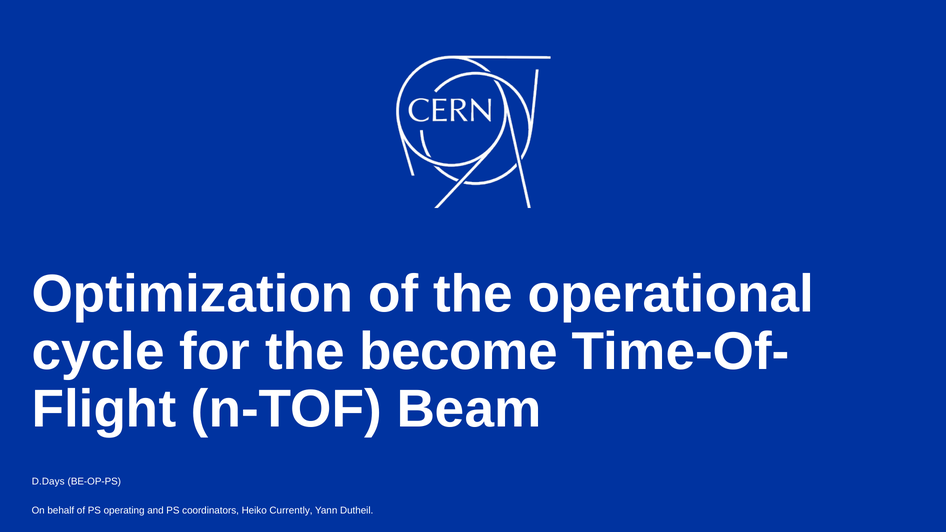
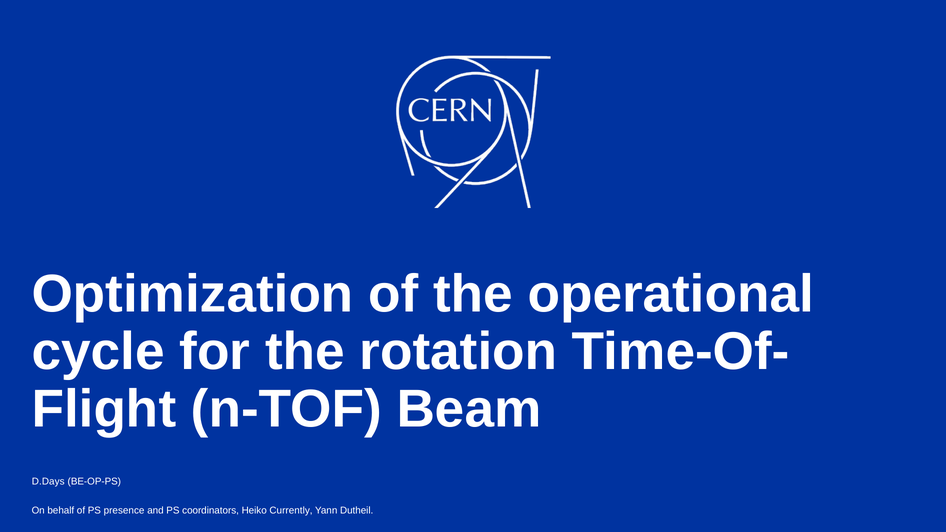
become: become -> rotation
operating: operating -> presence
